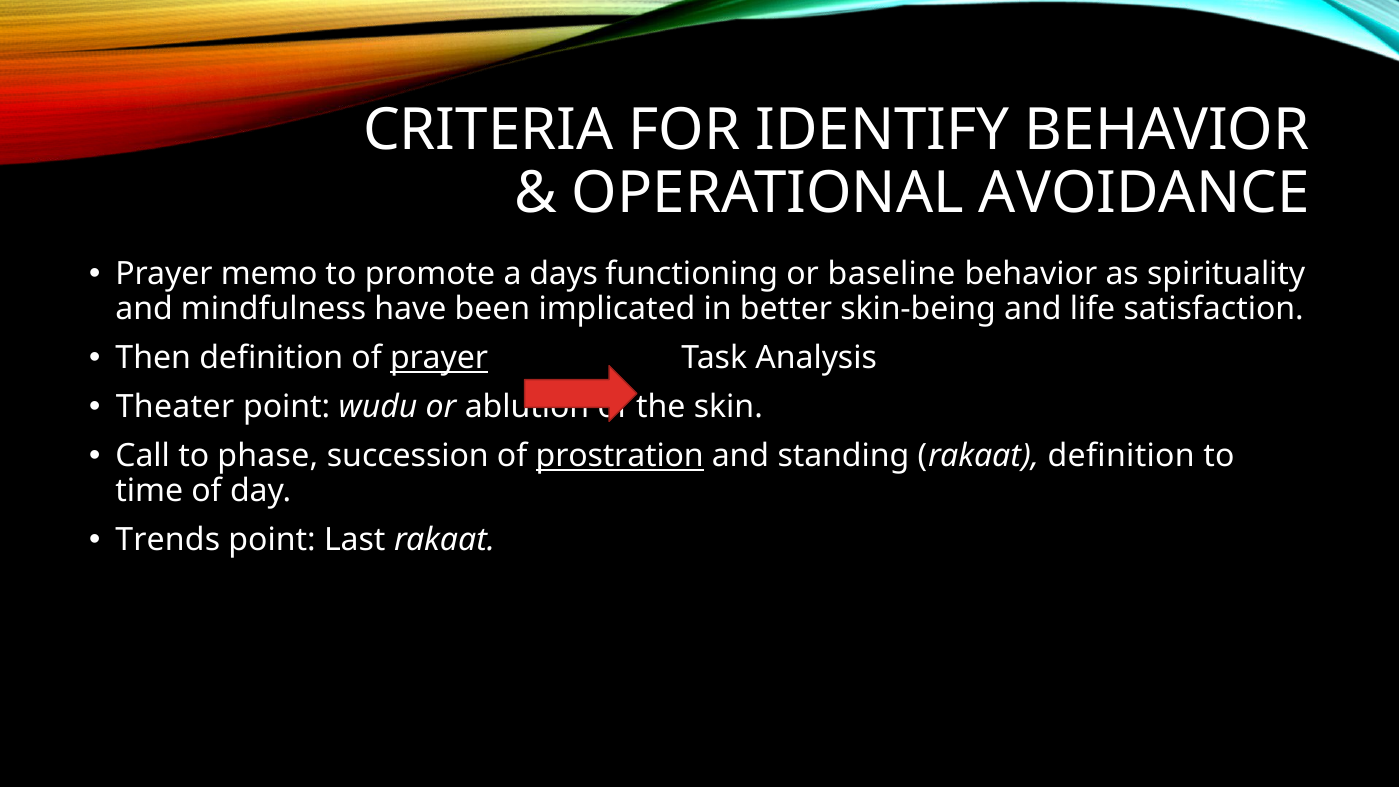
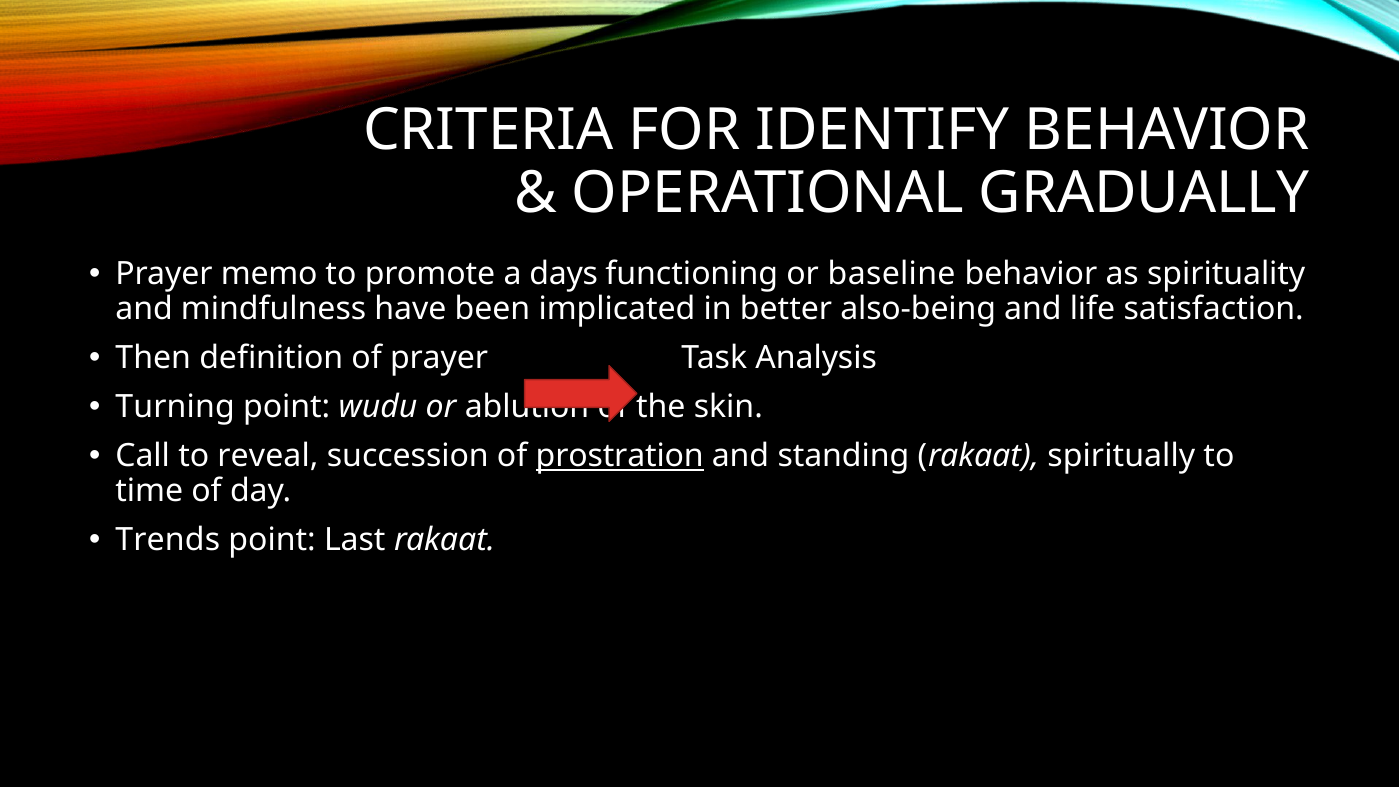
AVOIDANCE: AVOIDANCE -> GRADUALLY
skin-being: skin-being -> also-being
prayer at (439, 358) underline: present -> none
Theater: Theater -> Turning
phase: phase -> reveal
rakaat definition: definition -> spiritually
